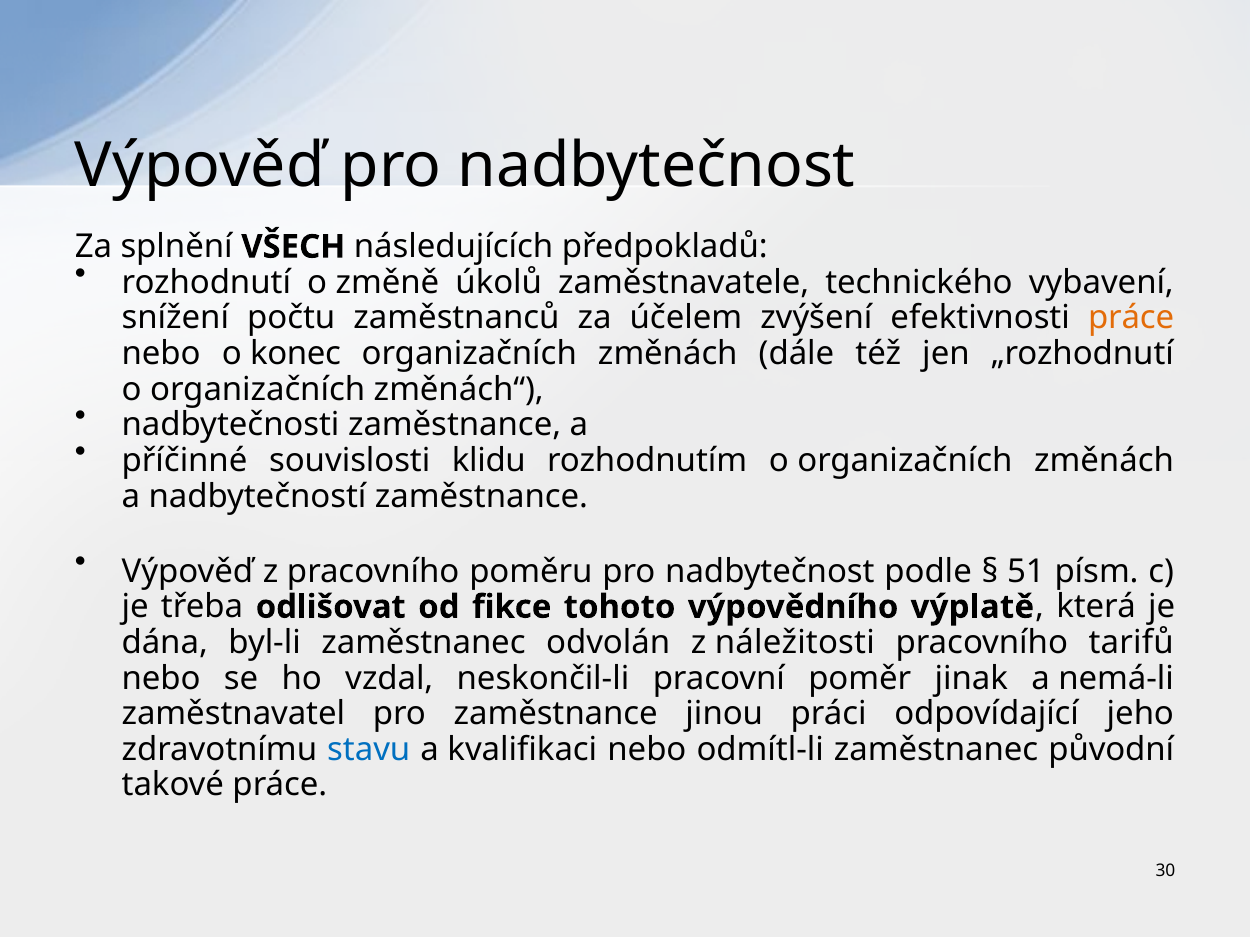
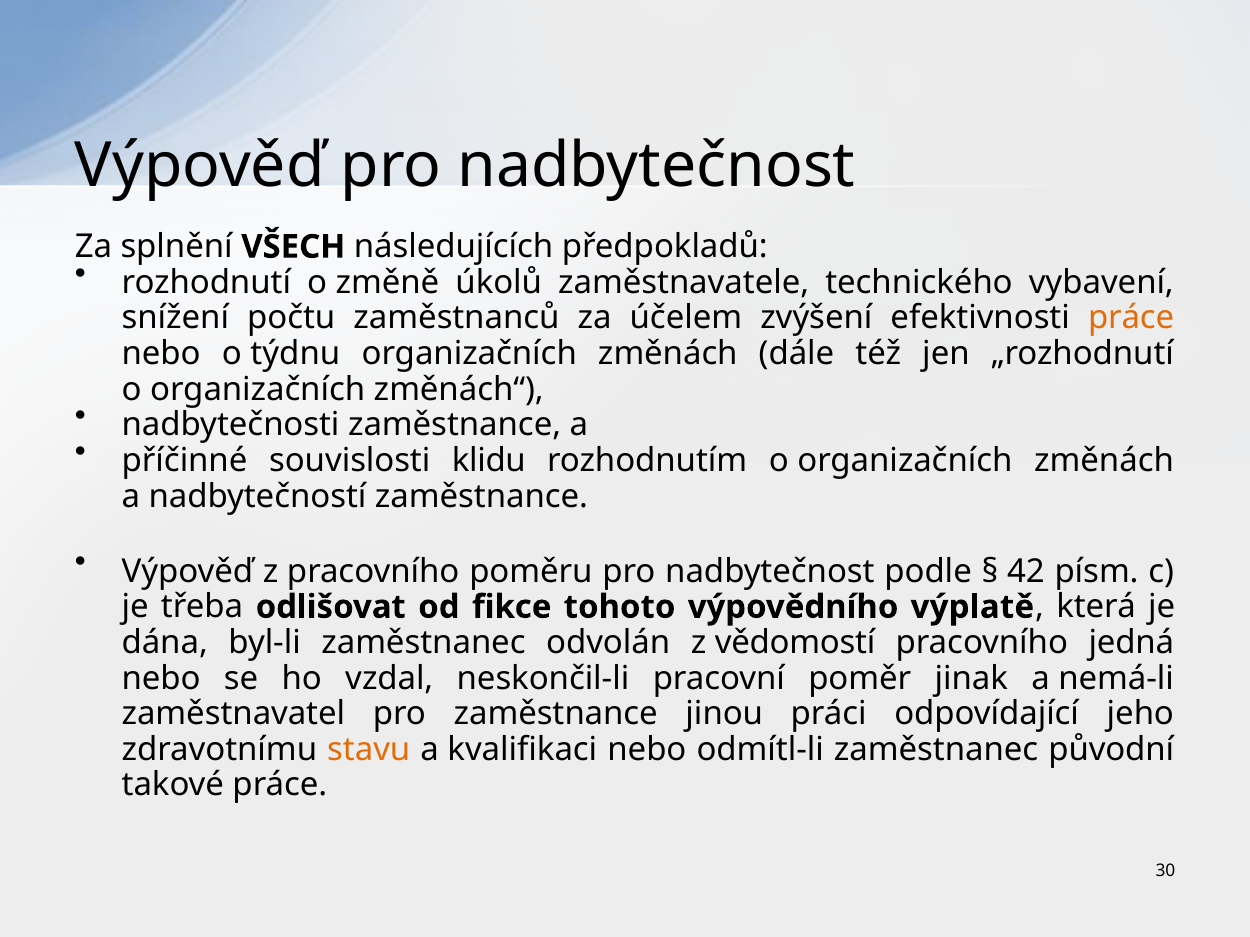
konec: konec -> týdnu
51: 51 -> 42
náležitosti: náležitosti -> vědomostí
tarifů: tarifů -> jedná
stavu colour: blue -> orange
